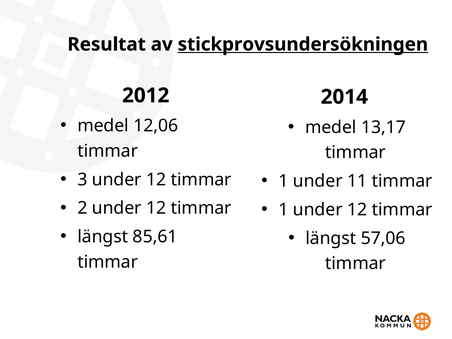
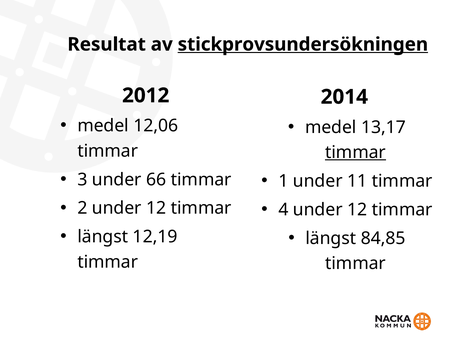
timmar at (355, 152) underline: none -> present
3 under 12: 12 -> 66
1 at (283, 210): 1 -> 4
85,61: 85,61 -> 12,19
57,06: 57,06 -> 84,85
